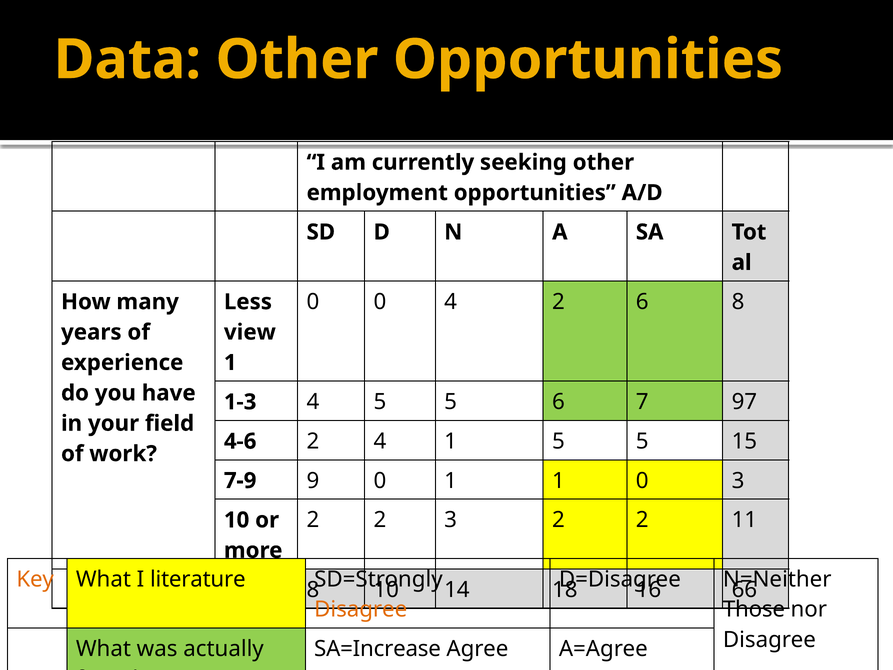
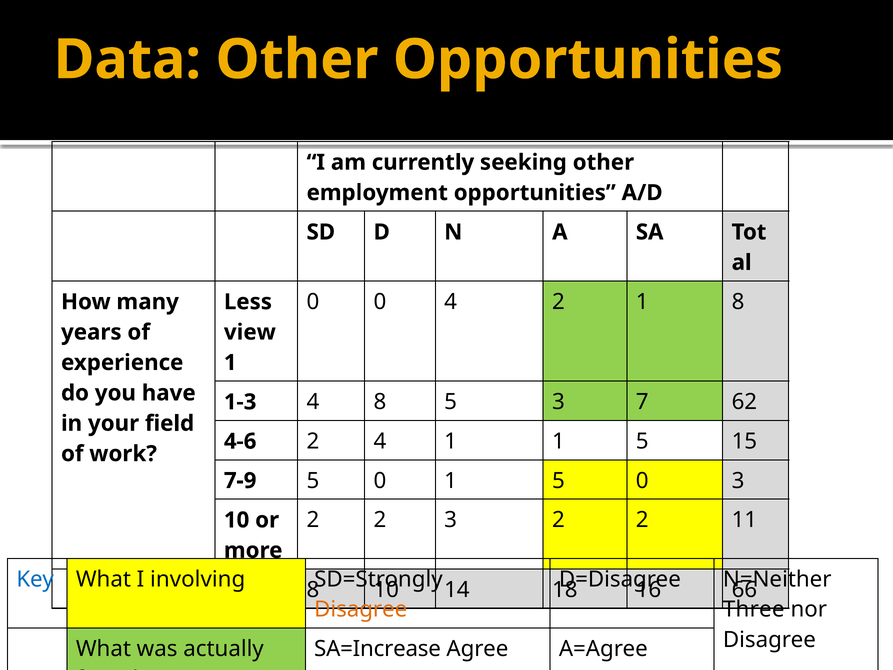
2 6: 6 -> 1
4 5: 5 -> 8
5 6: 6 -> 3
97: 97 -> 62
1 5: 5 -> 1
7-9 9: 9 -> 5
0 1 1: 1 -> 5
Key colour: orange -> blue
literature: literature -> involving
Those: Those -> Three
